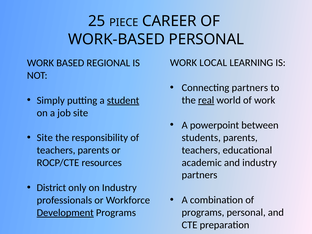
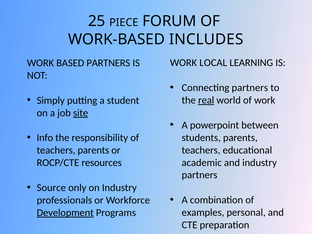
CAREER: CAREER -> FORUM
WORK-BASED PERSONAL: PERSONAL -> INCLUDES
BASED REGIONAL: REGIONAL -> PARTNERS
student underline: present -> none
site at (81, 113) underline: none -> present
Site at (45, 138): Site -> Info
District: District -> Source
programs at (203, 212): programs -> examples
